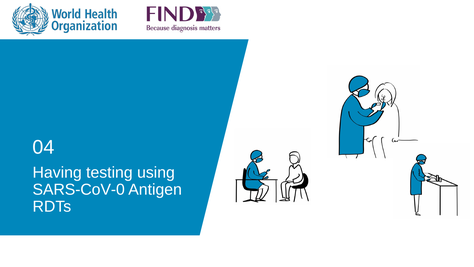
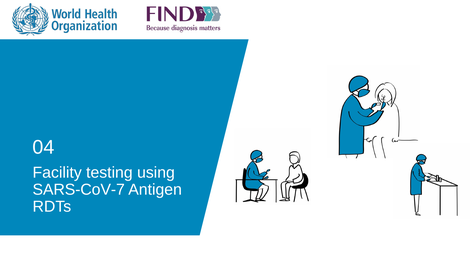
Having: Having -> Facility
SARS-CoV-0: SARS-CoV-0 -> SARS-CoV-7
